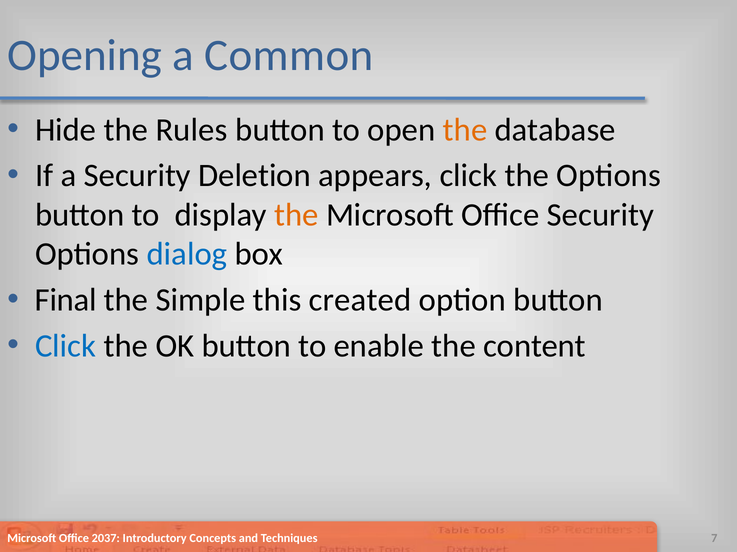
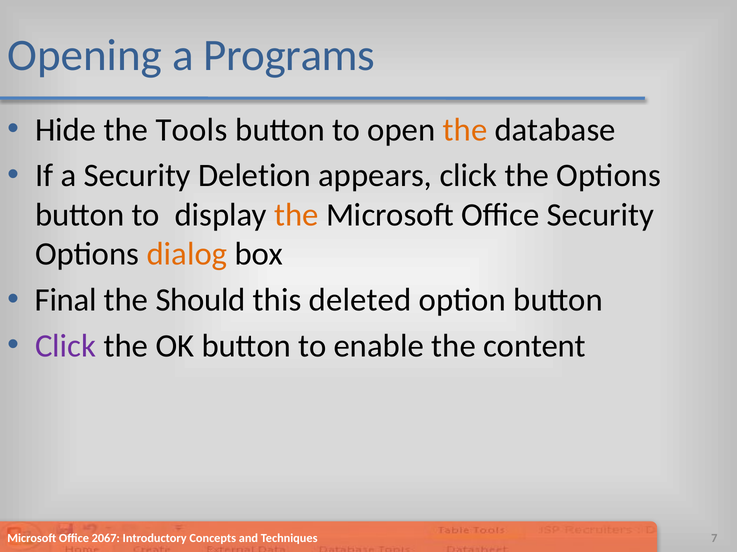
Common: Common -> Programs
Rules: Rules -> Tools
dialog colour: blue -> orange
Simple: Simple -> Should
created: created -> deleted
Click at (66, 346) colour: blue -> purple
2037: 2037 -> 2067
